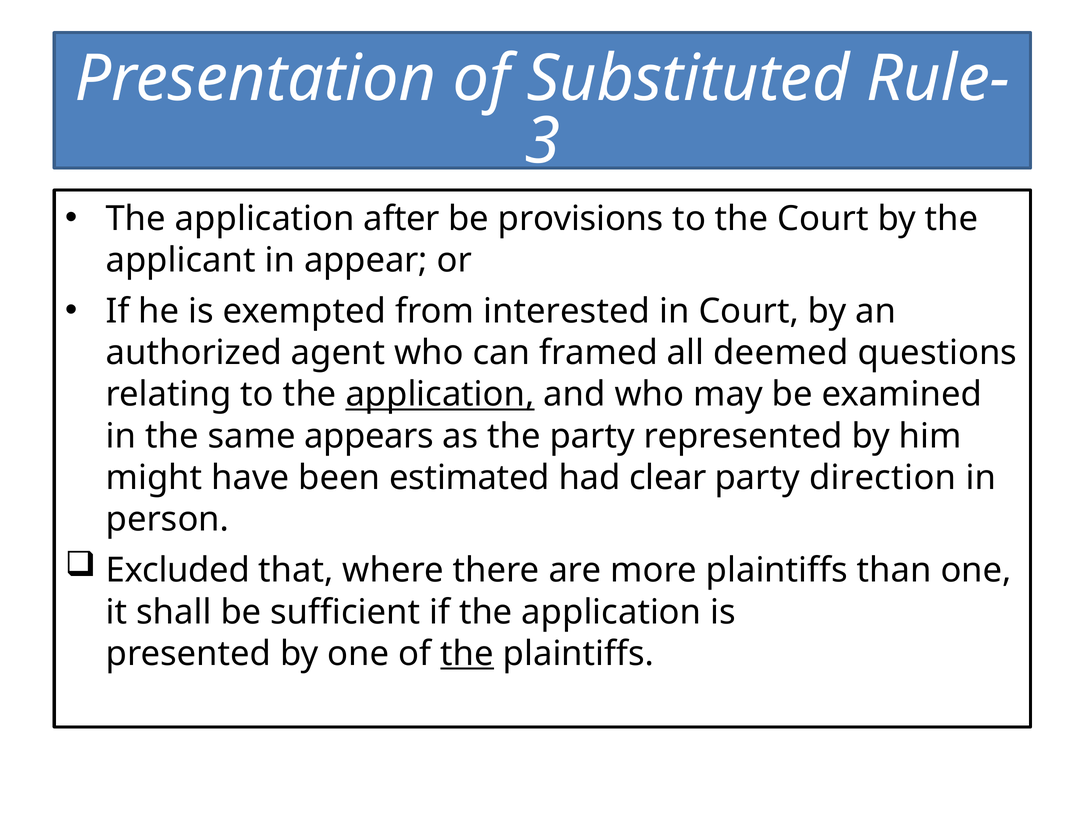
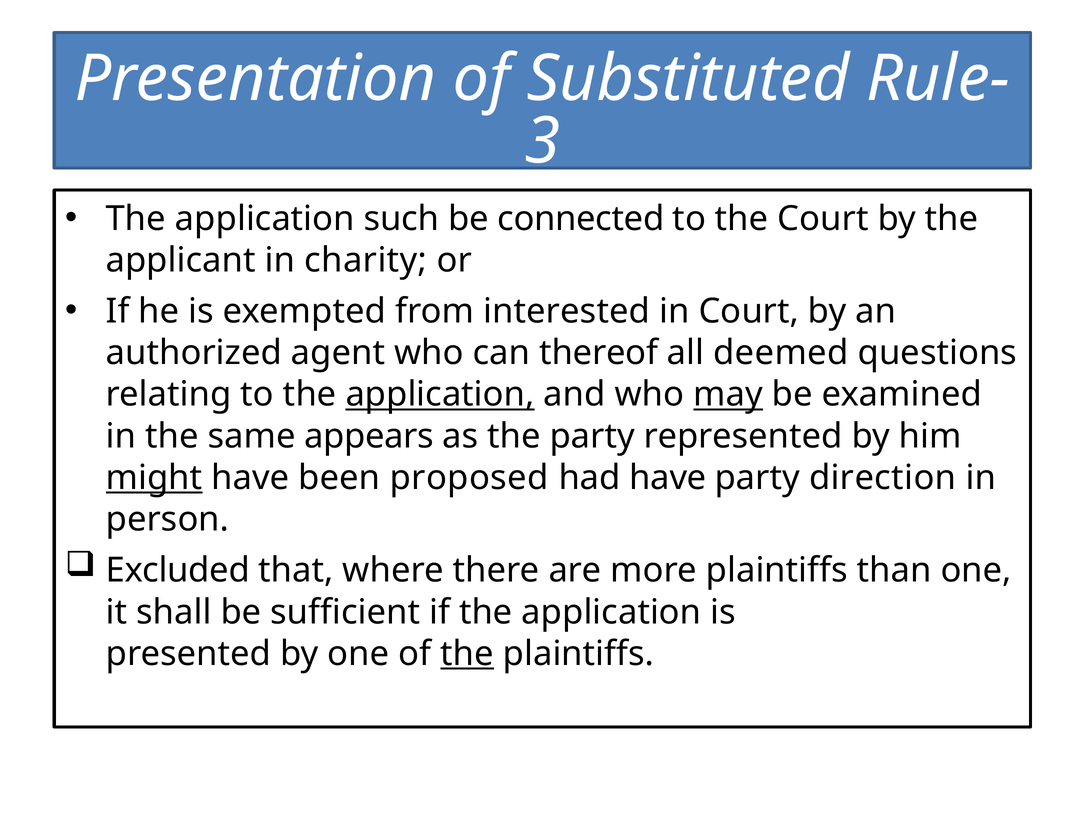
after: after -> such
provisions: provisions -> connected
appear: appear -> charity
framed: framed -> thereof
may underline: none -> present
might underline: none -> present
estimated: estimated -> proposed
had clear: clear -> have
